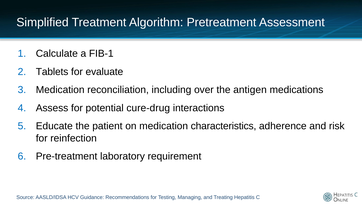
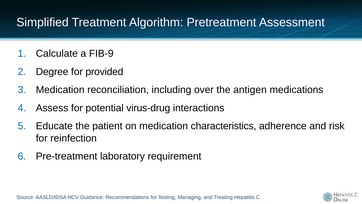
FIB-1: FIB-1 -> FIB-9
Tablets: Tablets -> Degree
evaluate: evaluate -> provided
cure-drug: cure-drug -> virus-drug
